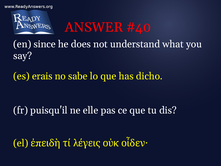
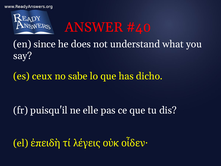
erais: erais -> ceux
